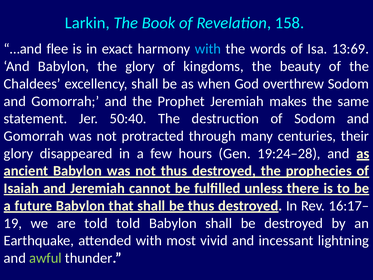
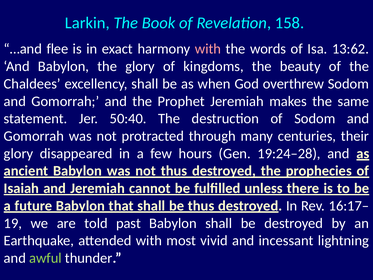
with at (208, 49) colour: light blue -> pink
13:69: 13:69 -> 13:62
told told: told -> past
